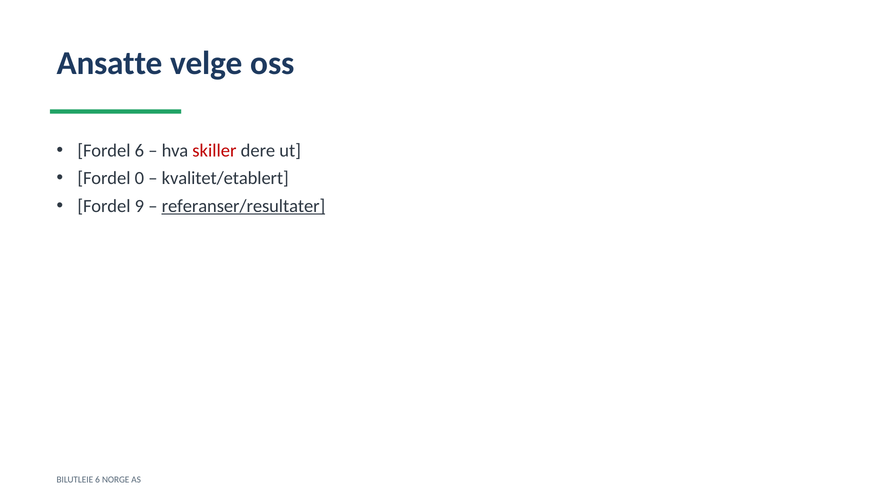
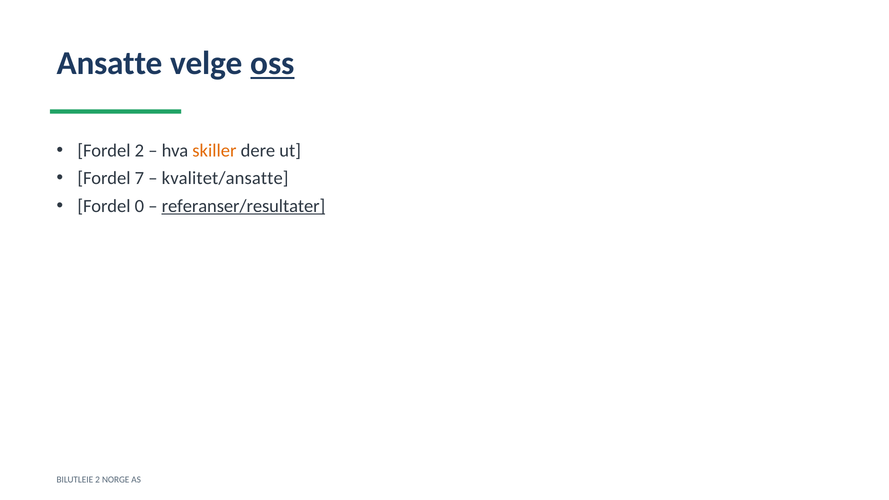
oss underline: none -> present
Fordel 6: 6 -> 2
skiller colour: red -> orange
0: 0 -> 7
kvalitet/etablert: kvalitet/etablert -> kvalitet/ansatte
9: 9 -> 0
BILUTLEIE 6: 6 -> 2
